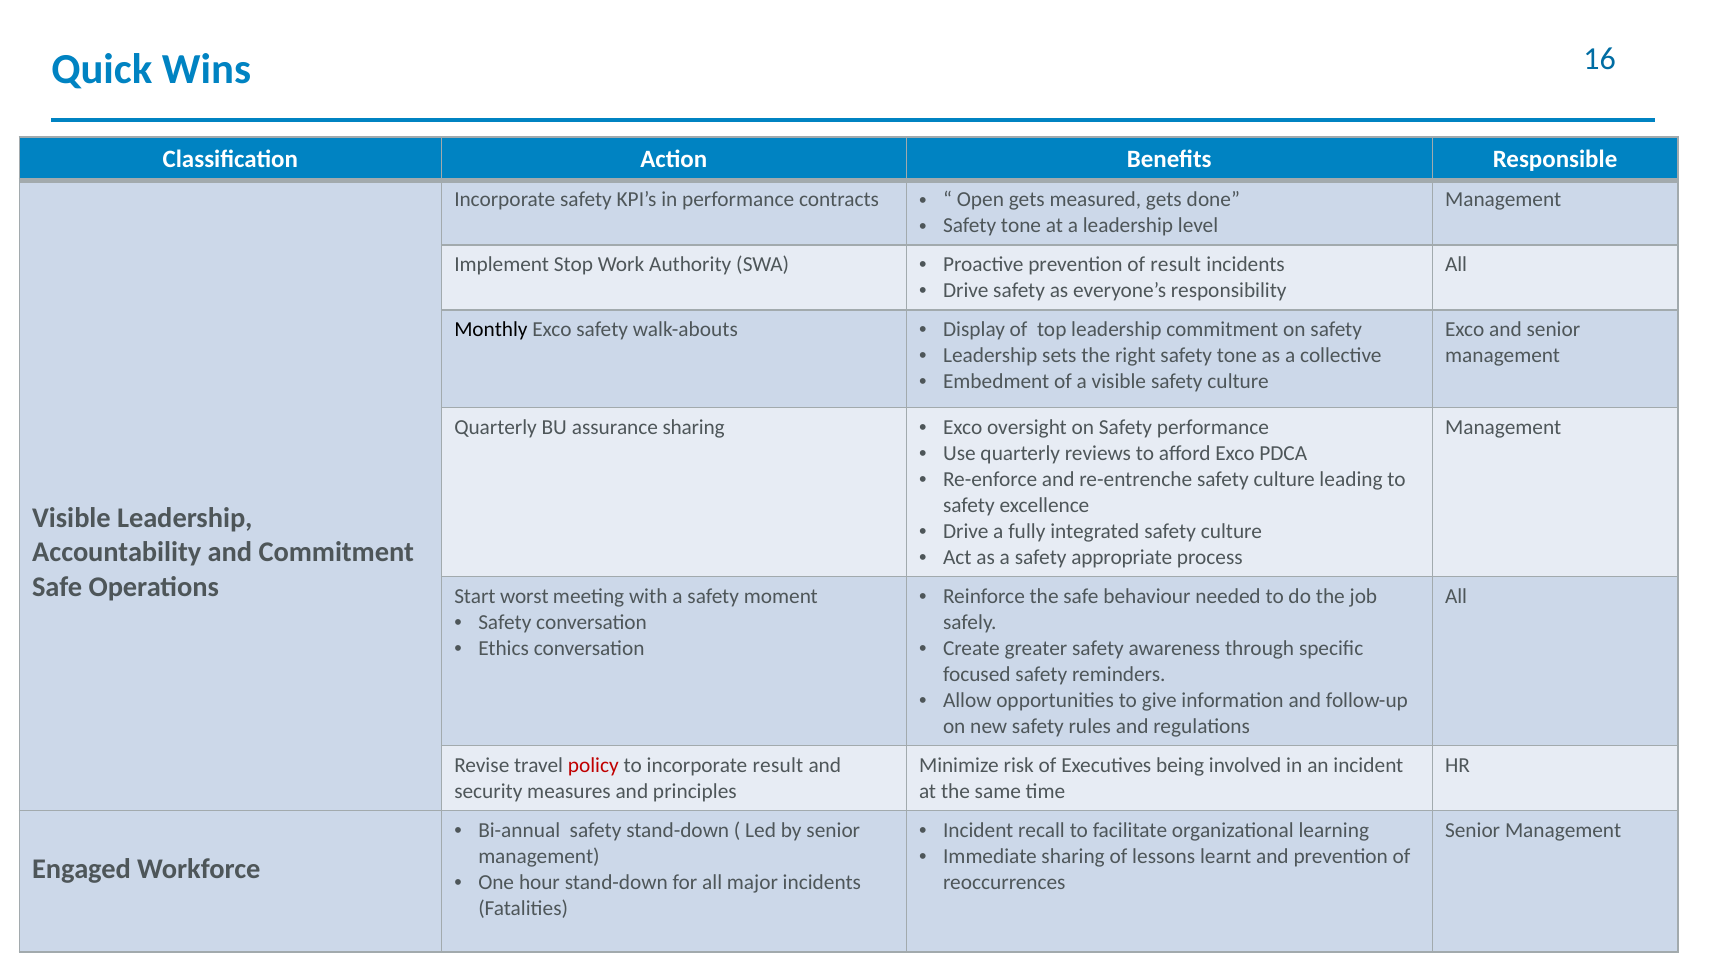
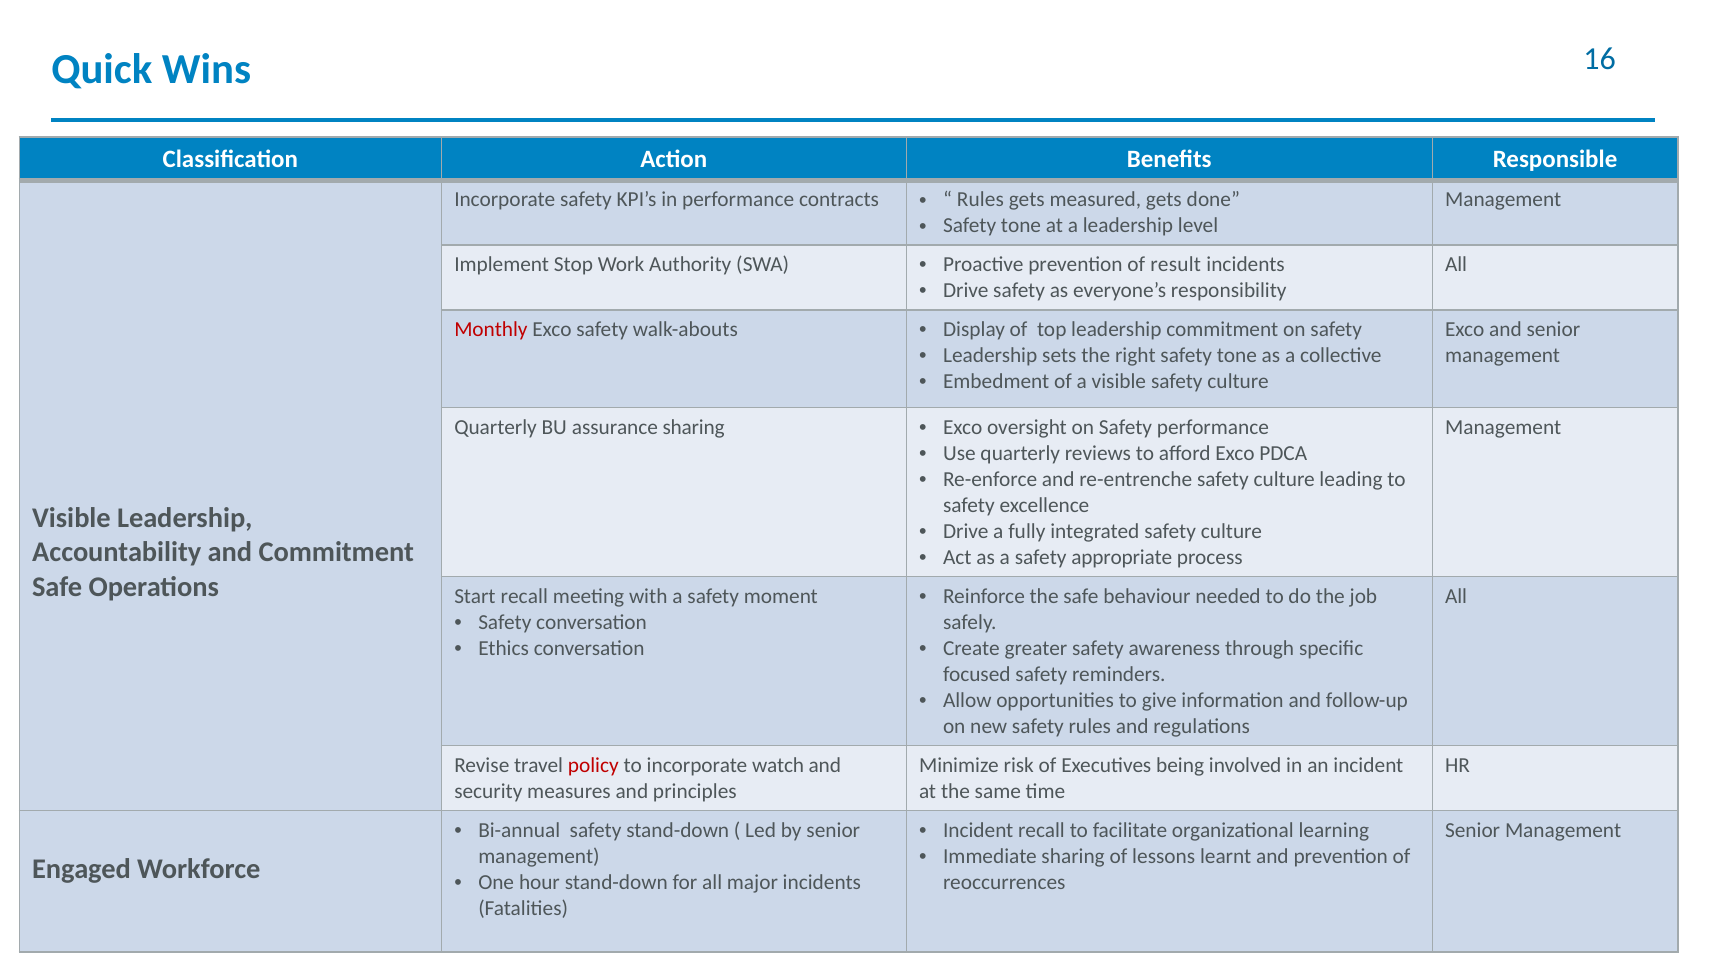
Open at (980, 200): Open -> Rules
Monthly colour: black -> red
Start worst: worst -> recall
incorporate result: result -> watch
